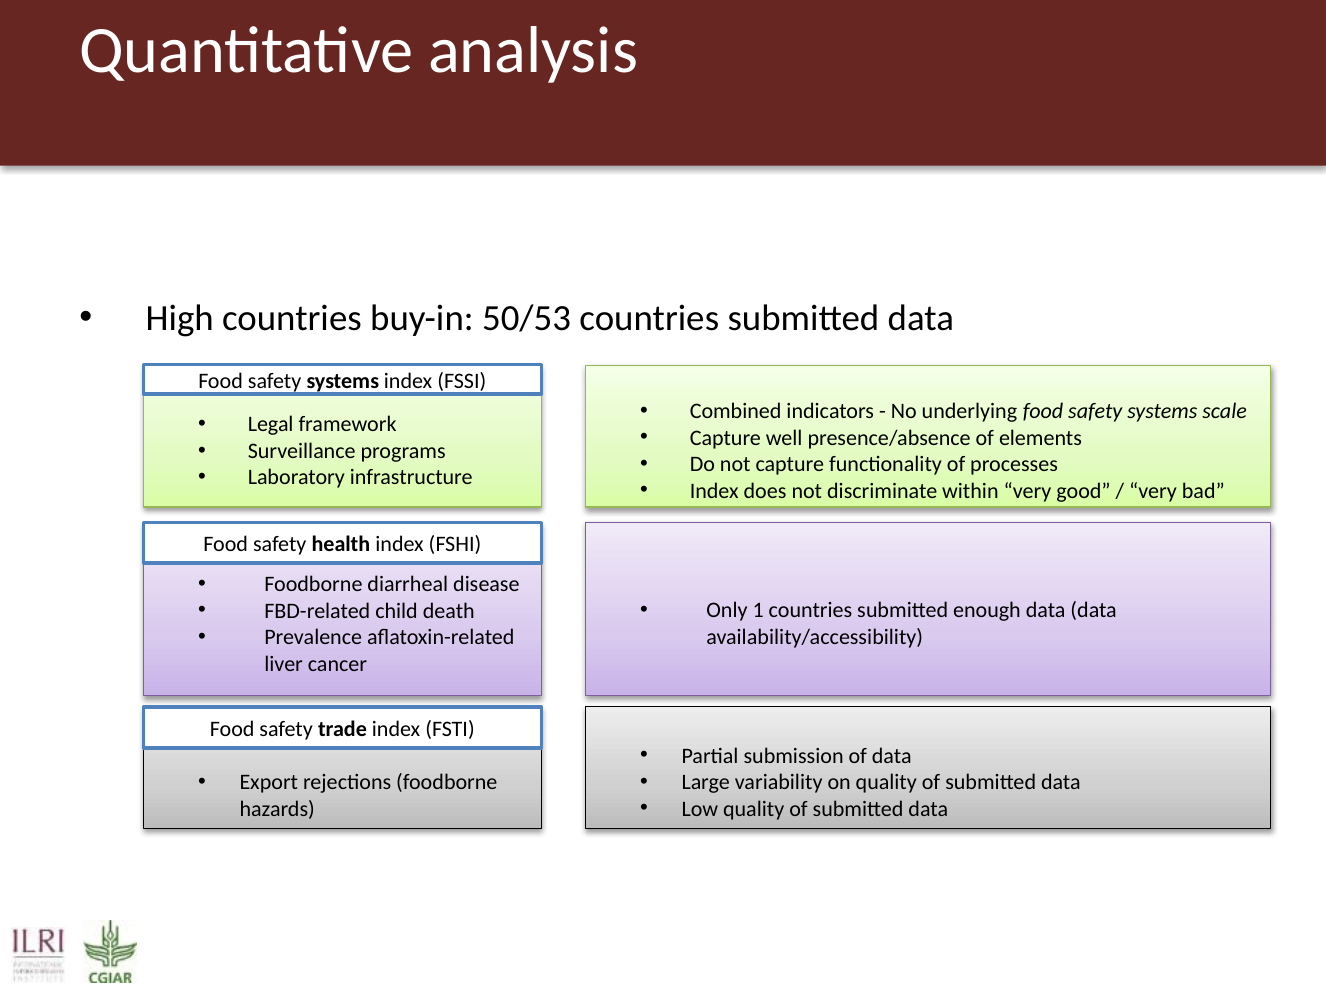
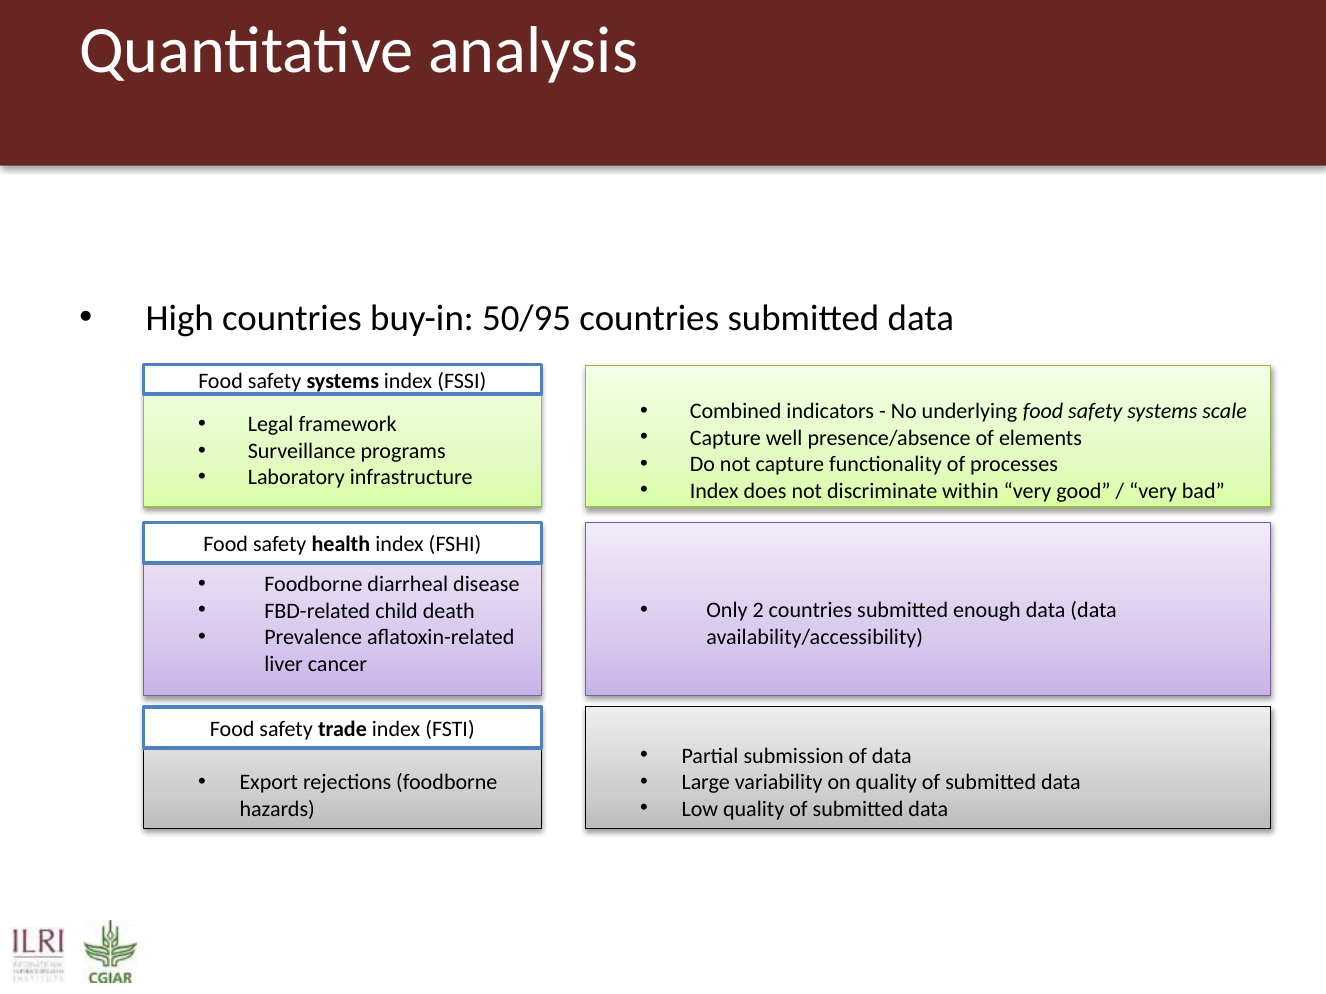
50/53: 50/53 -> 50/95
1: 1 -> 2
